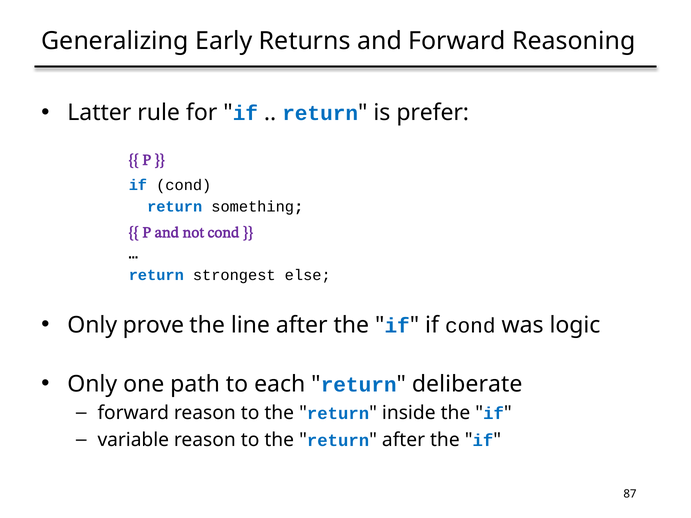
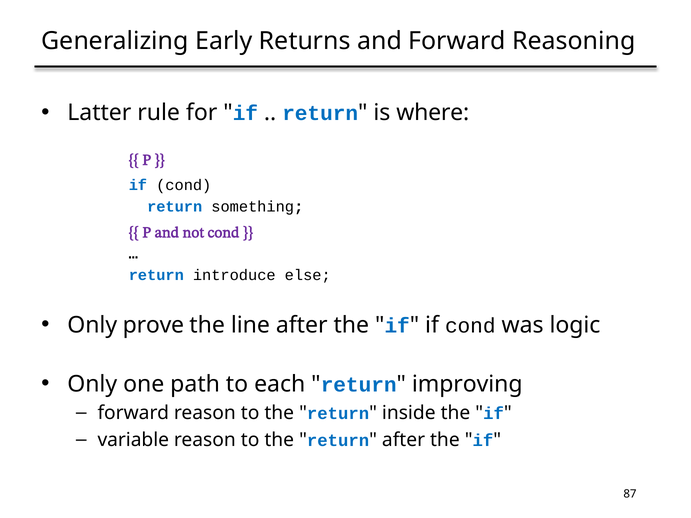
prefer: prefer -> where
strongest: strongest -> introduce
deliberate: deliberate -> improving
